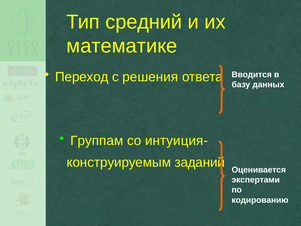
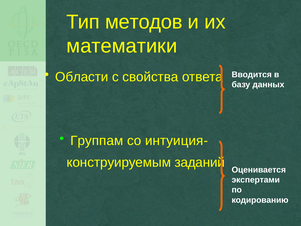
средний: средний -> методов
математике: математике -> математики
Переход: Переход -> Области
решения: решения -> свойства
